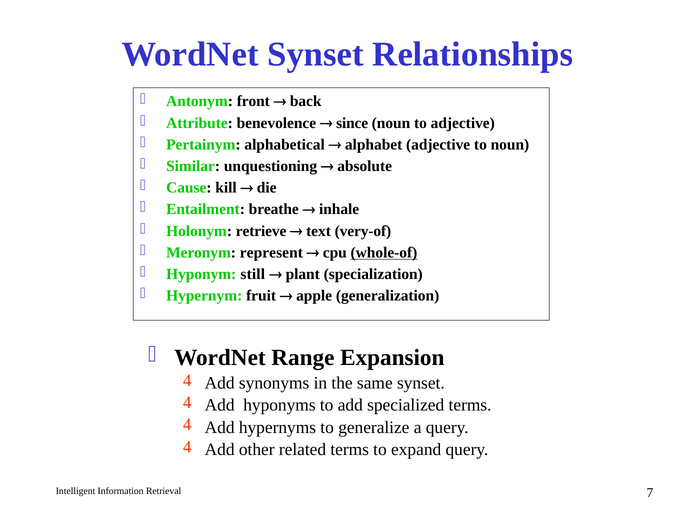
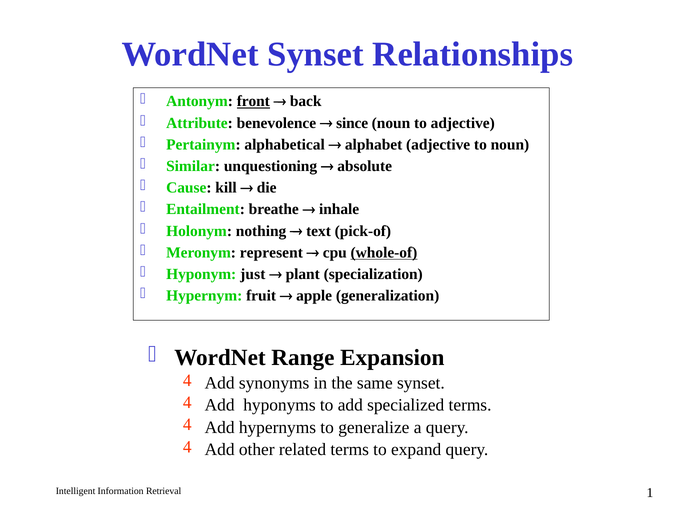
front underline: none -> present
retrieve: retrieve -> nothing
very-of: very-of -> pick-of
still: still -> just
7: 7 -> 1
